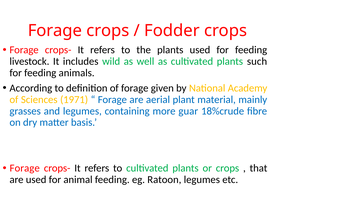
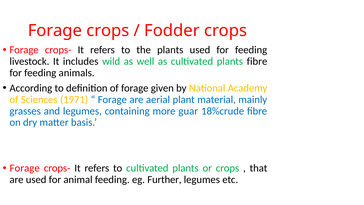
plants such: such -> fibre
Ratoon: Ratoon -> Further
